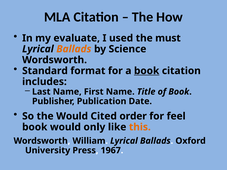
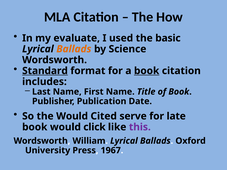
must: must -> basic
Standard underline: none -> present
order: order -> serve
feel: feel -> late
only: only -> click
this colour: orange -> purple
